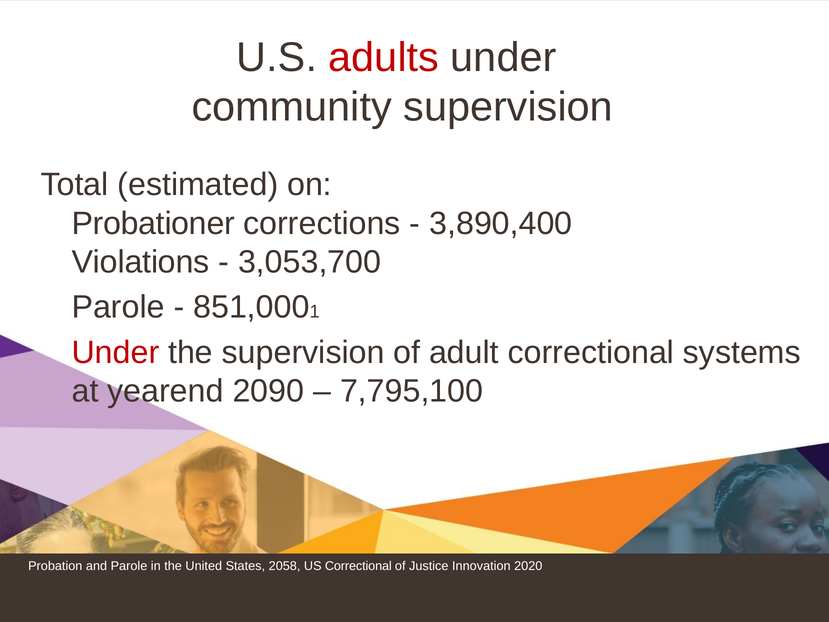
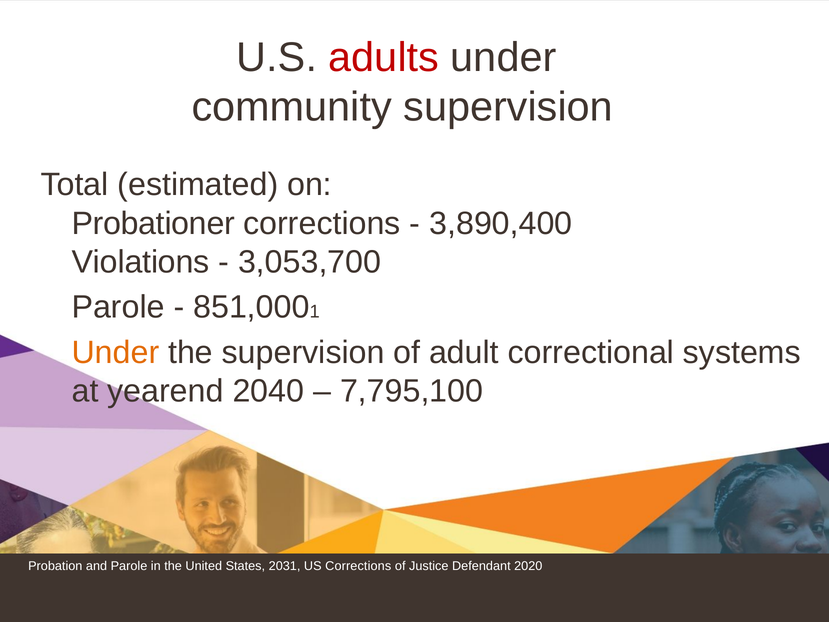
Under at (116, 352) colour: red -> orange
2090: 2090 -> 2040
2058: 2058 -> 2031
US Correctional: Correctional -> Corrections
Innovation: Innovation -> Defendant
